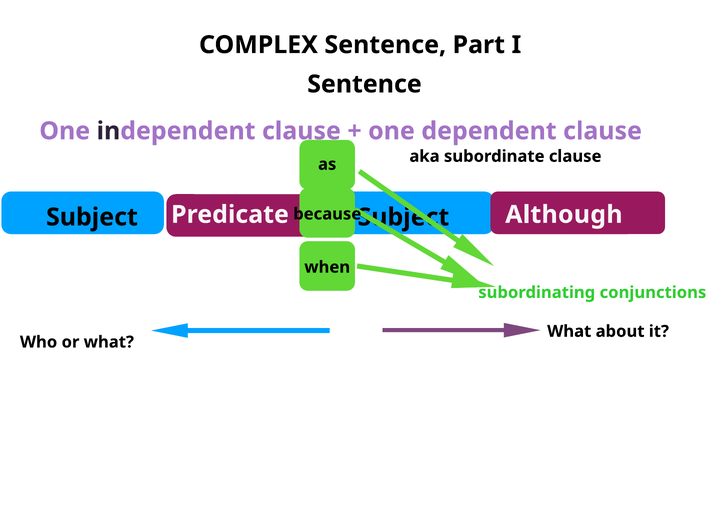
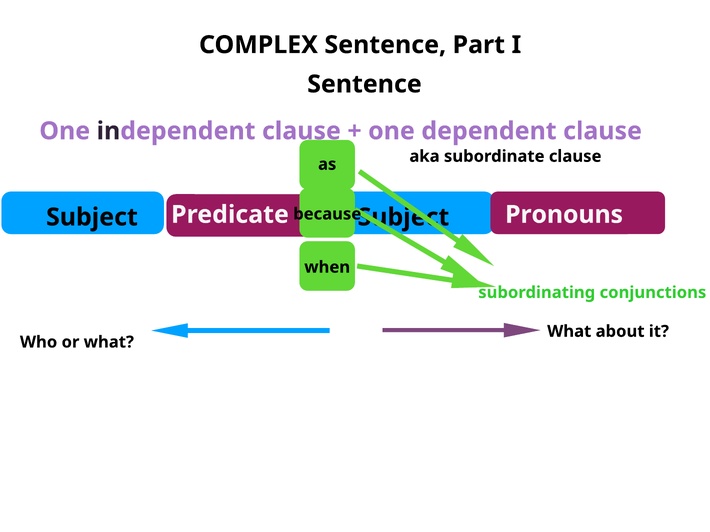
Although: Although -> Pronouns
